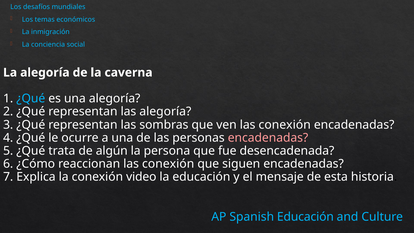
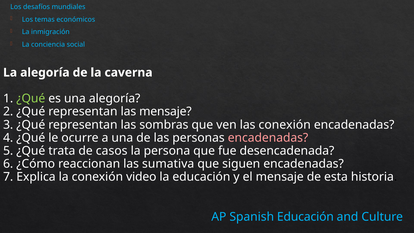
¿Qué at (31, 99) colour: light blue -> light green
las alegoría: alegoría -> mensaje
algún: algún -> casos
reaccionan las conexión: conexión -> sumativa
